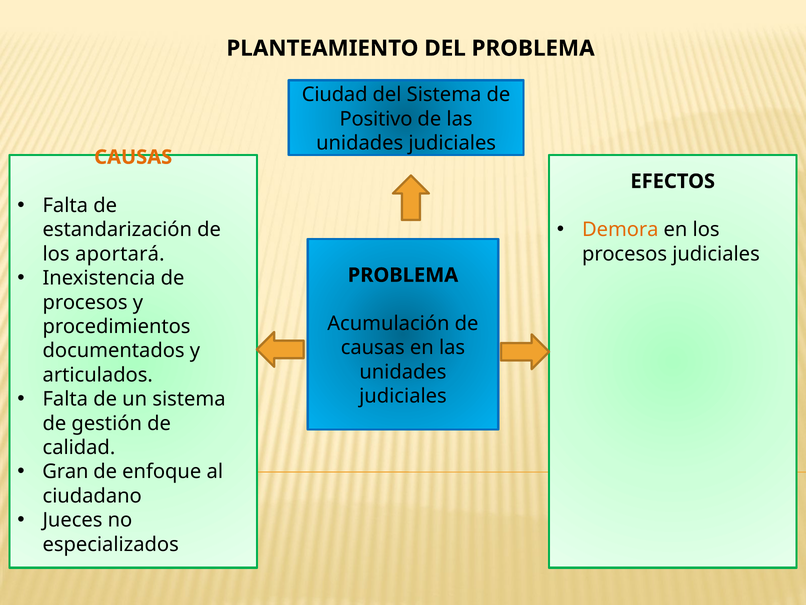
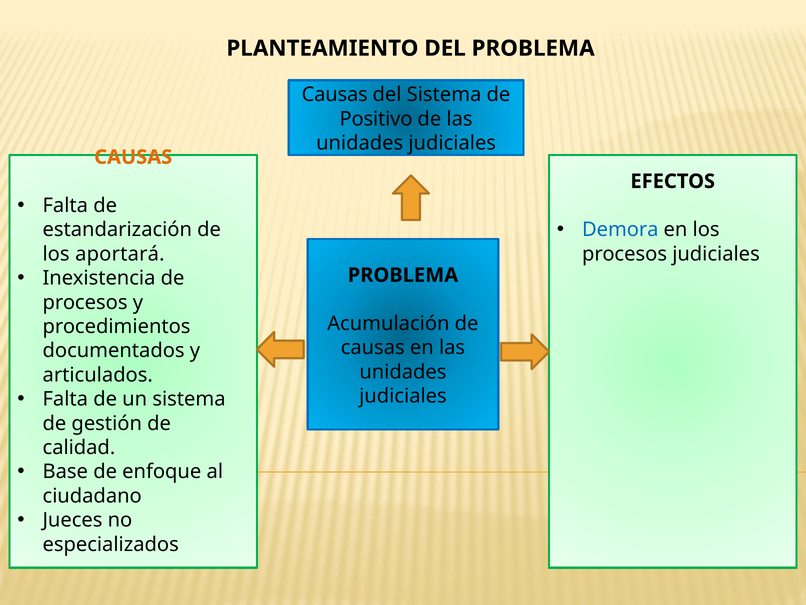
Ciudad at (335, 95): Ciudad -> Causas
Demora colour: orange -> blue
Gran: Gran -> Base
